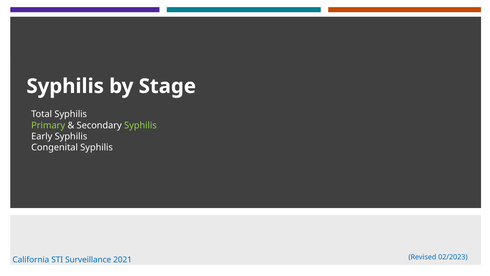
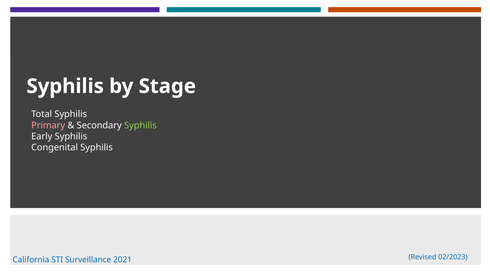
Primary colour: light green -> pink
